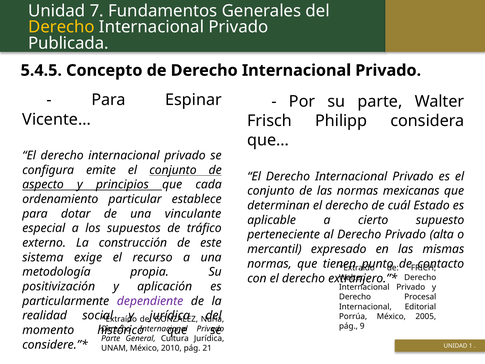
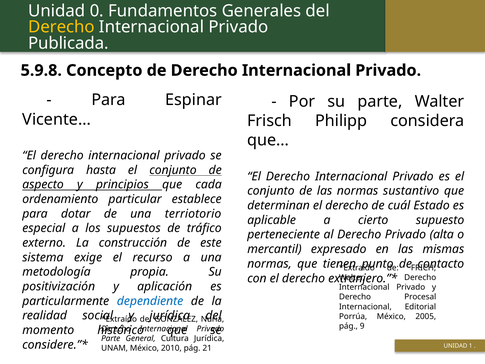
7: 7 -> 0
5.4.5: 5.4.5 -> 5.9.8
emite: emite -> hasta
mexicanas: mexicanas -> sustantivo
vinculante: vinculante -> terriotorio
dependiente colour: purple -> blue
